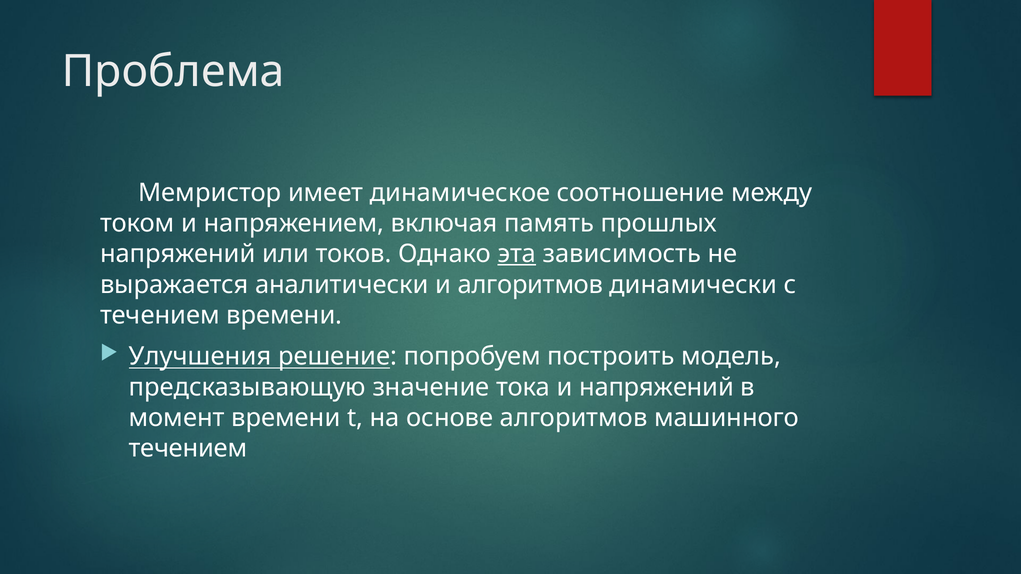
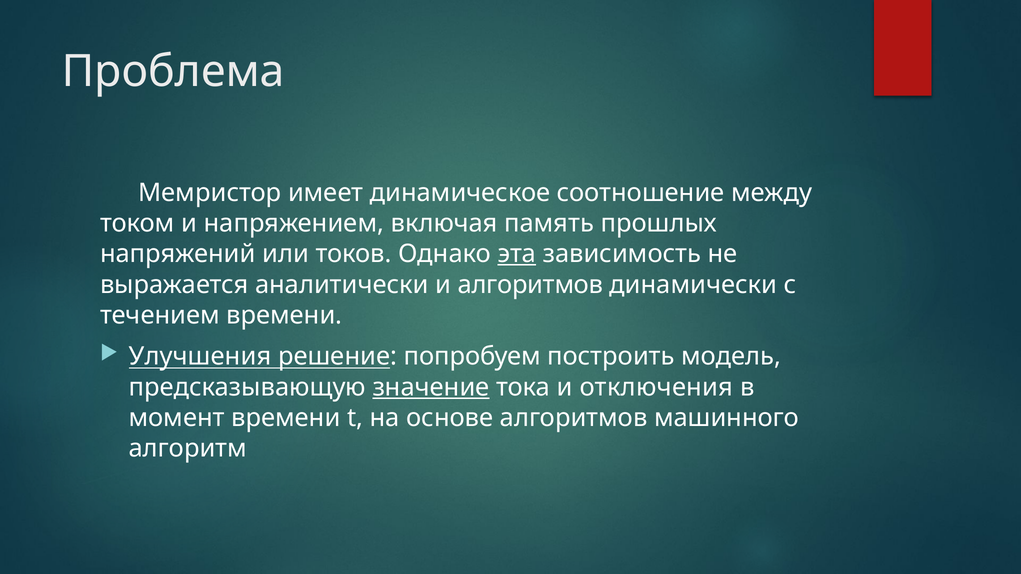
значение underline: none -> present
и напряжений: напряжений -> отключения
течением at (188, 449): течением -> алгоритм
